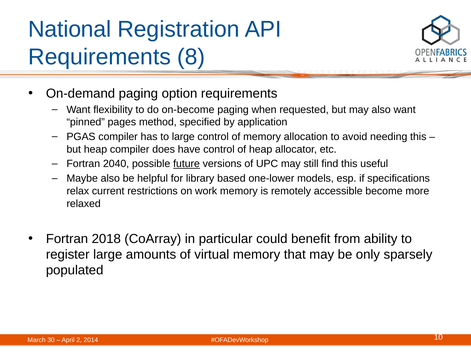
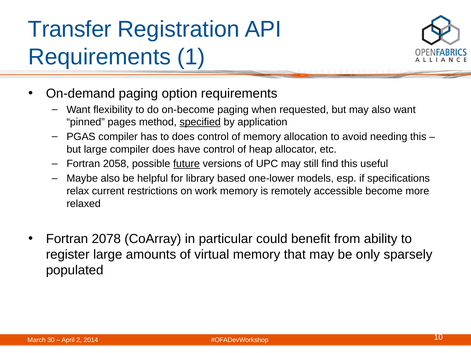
National: National -> Transfer
8: 8 -> 1
specified underline: none -> present
to large: large -> does
but heap: heap -> large
2040: 2040 -> 2058
2018: 2018 -> 2078
